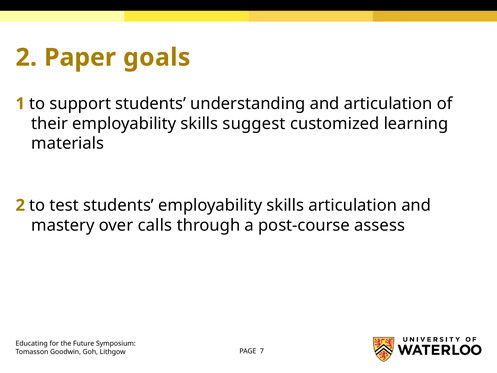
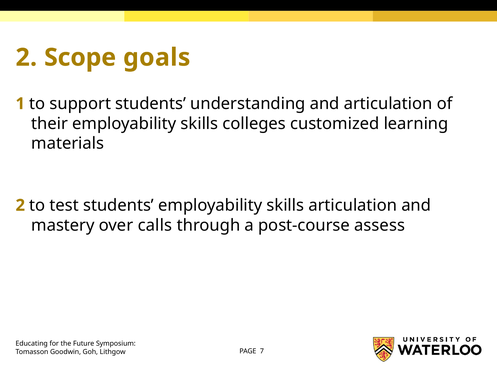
Paper: Paper -> Scope
suggest: suggest -> colleges
